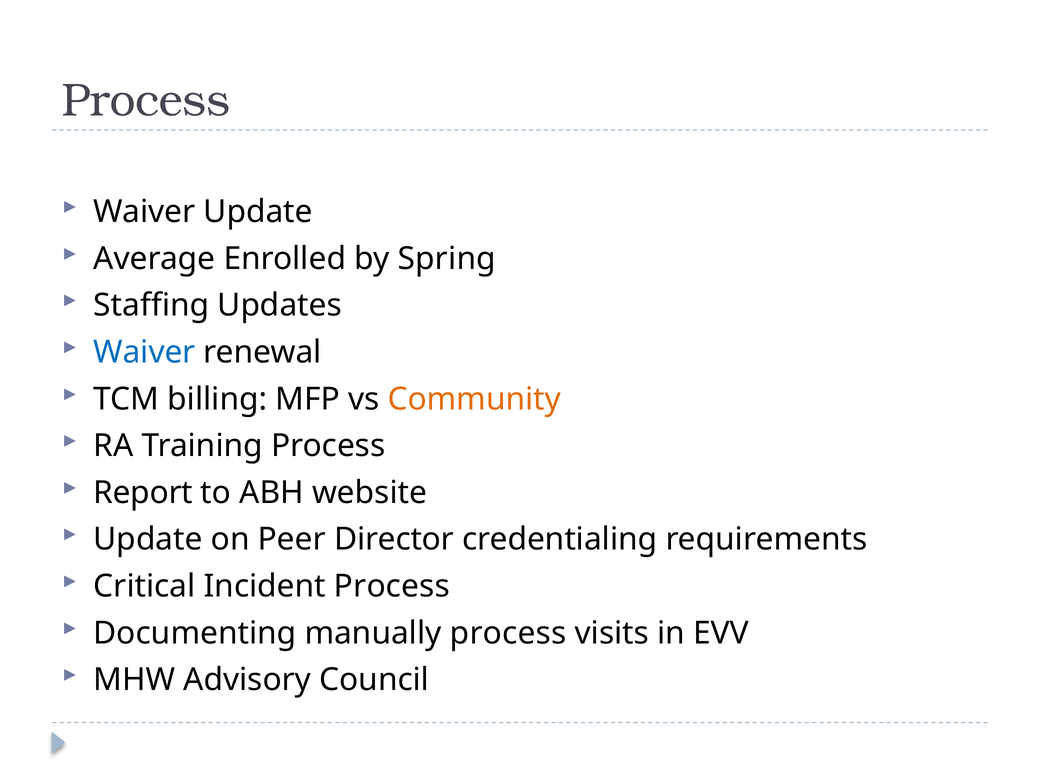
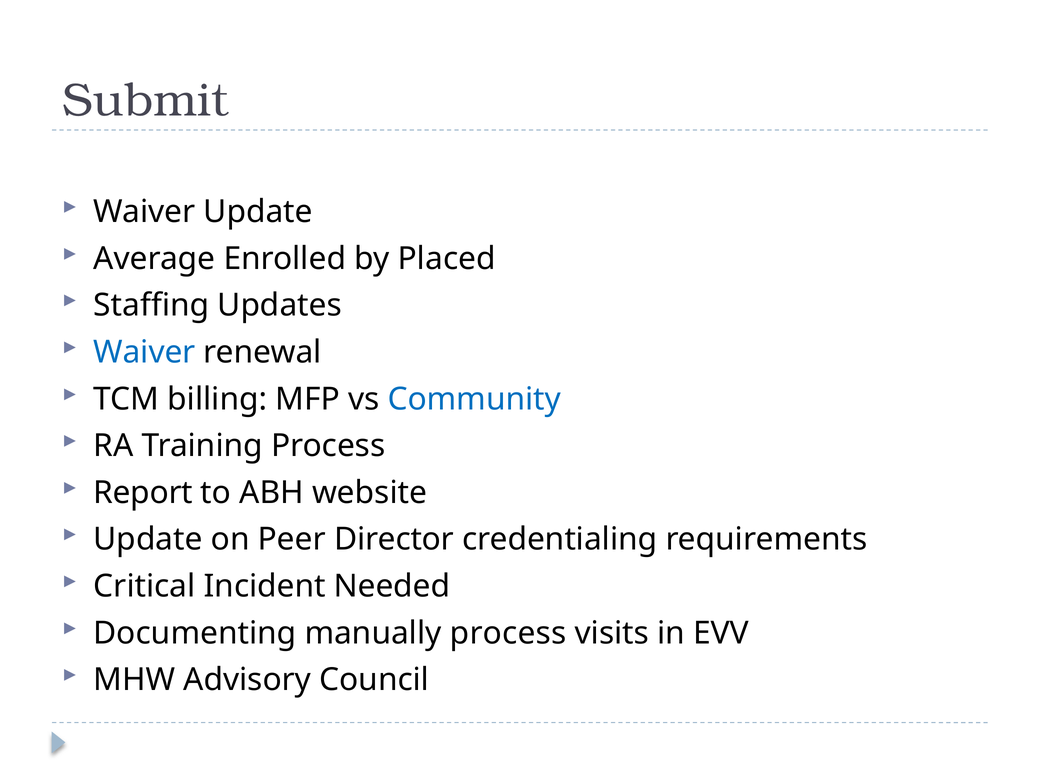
Process at (146, 100): Process -> Submit
Spring: Spring -> Placed
Community colour: orange -> blue
Incident Process: Process -> Needed
